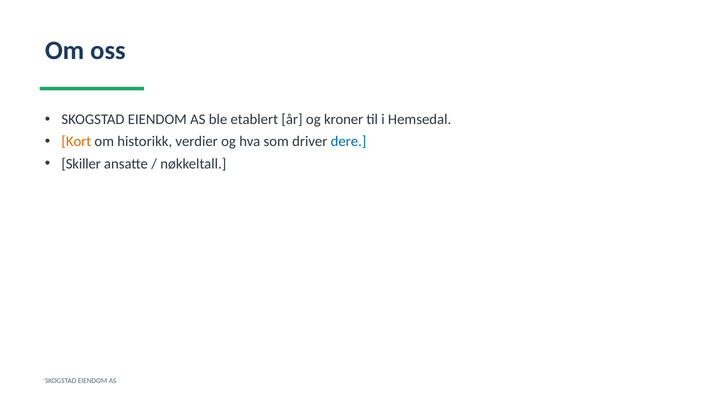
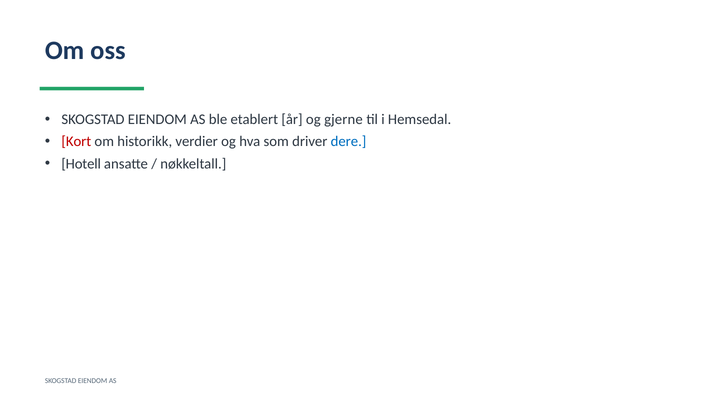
kroner: kroner -> gjerne
Kort colour: orange -> red
Skiller: Skiller -> Hotell
